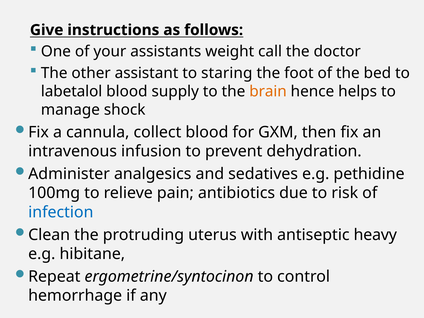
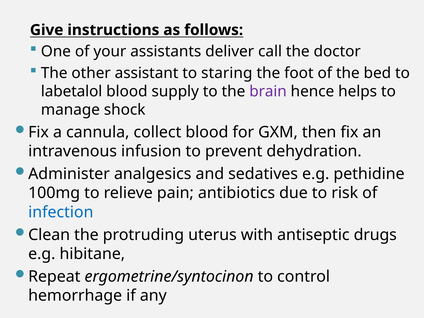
weight: weight -> deliver
brain colour: orange -> purple
heavy: heavy -> drugs
